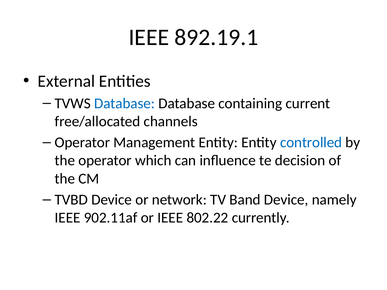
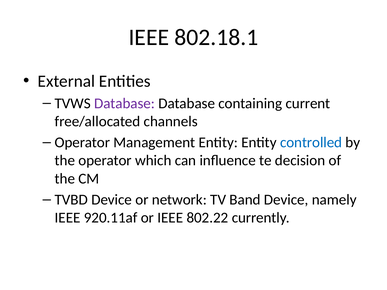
892.19.1: 892.19.1 -> 802.18.1
Database at (125, 103) colour: blue -> purple
902.11af: 902.11af -> 920.11af
